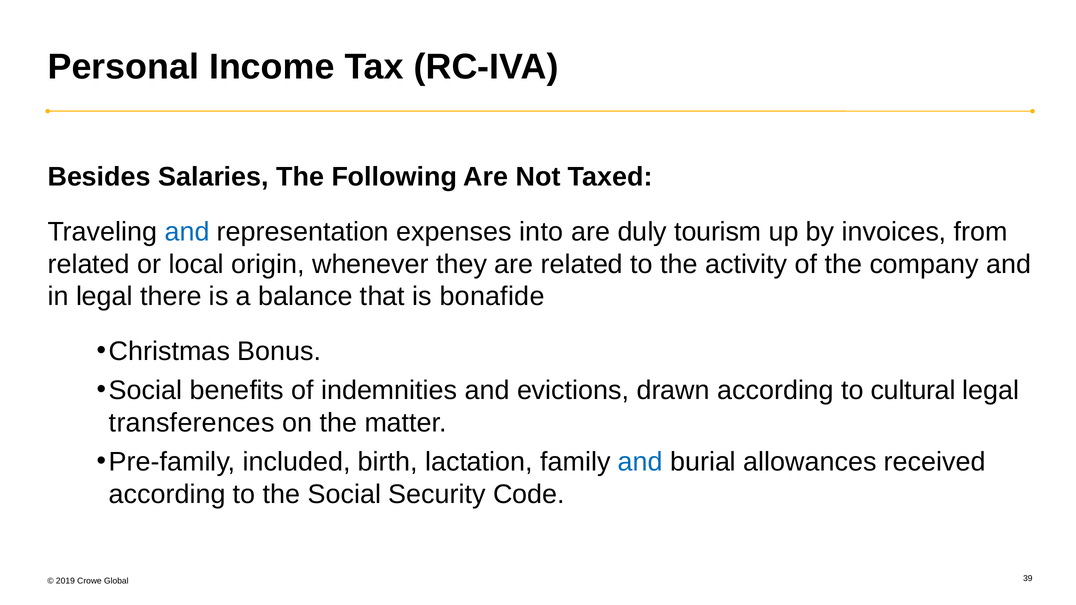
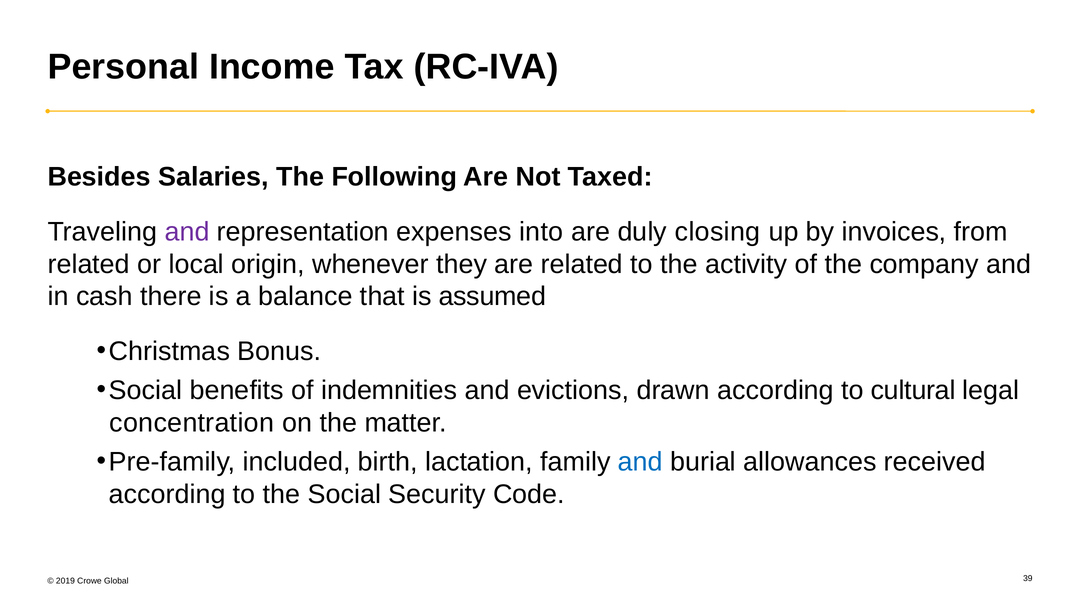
and at (187, 232) colour: blue -> purple
tourism: tourism -> closing
in legal: legal -> cash
bonafide: bonafide -> assumed
transferences: transferences -> concentration
